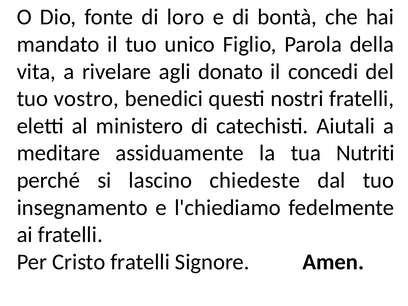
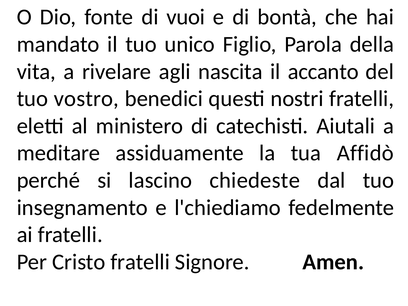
loro: loro -> vuoi
donato: donato -> nascita
concedi: concedi -> accanto
Nutriti: Nutriti -> Affidò
